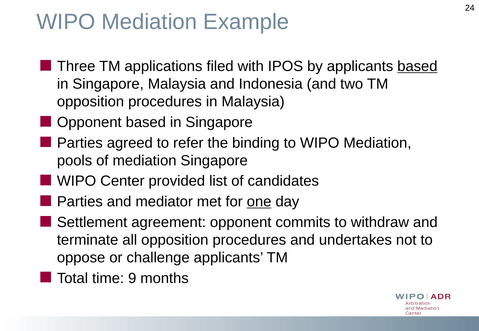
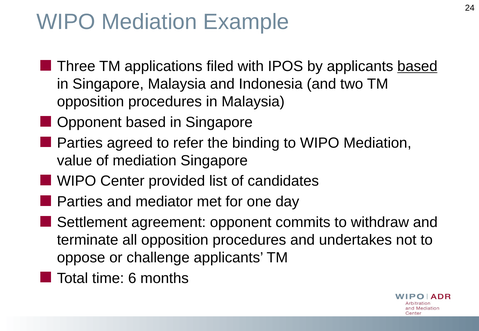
pools: pools -> value
one underline: present -> none
9: 9 -> 6
